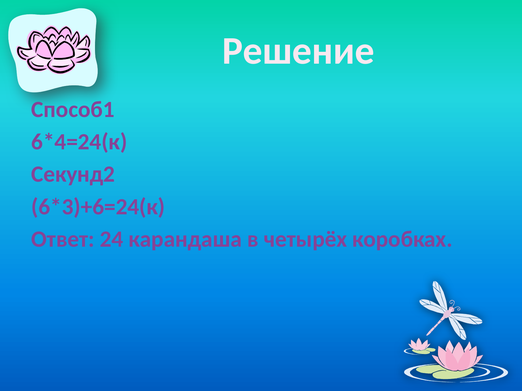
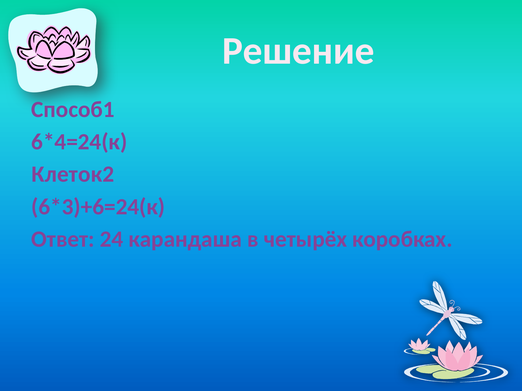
Секунд2: Секунд2 -> Клеток2
